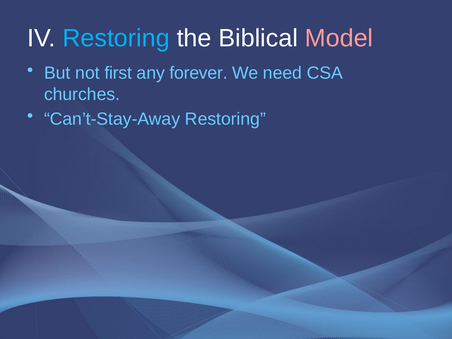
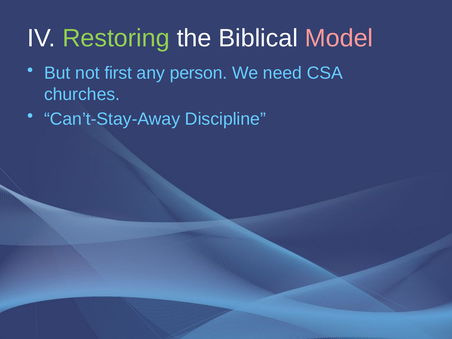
Restoring at (116, 38) colour: light blue -> light green
forever: forever -> person
Can’t-Stay-Away Restoring: Restoring -> Discipline
